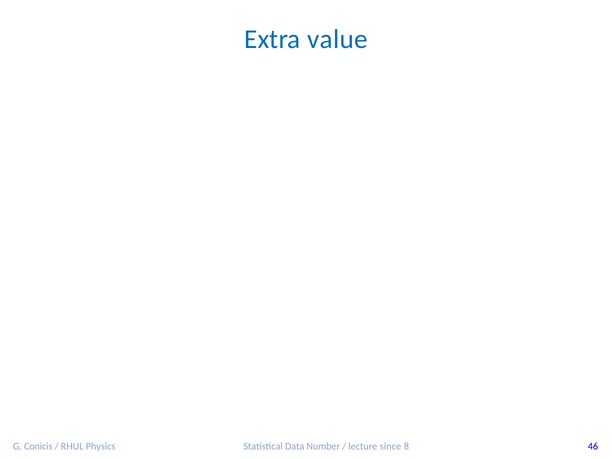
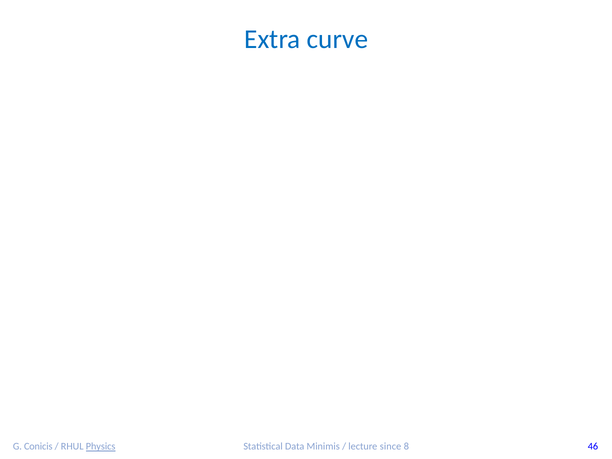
value: value -> curve
Physics underline: none -> present
Number: Number -> Minimis
